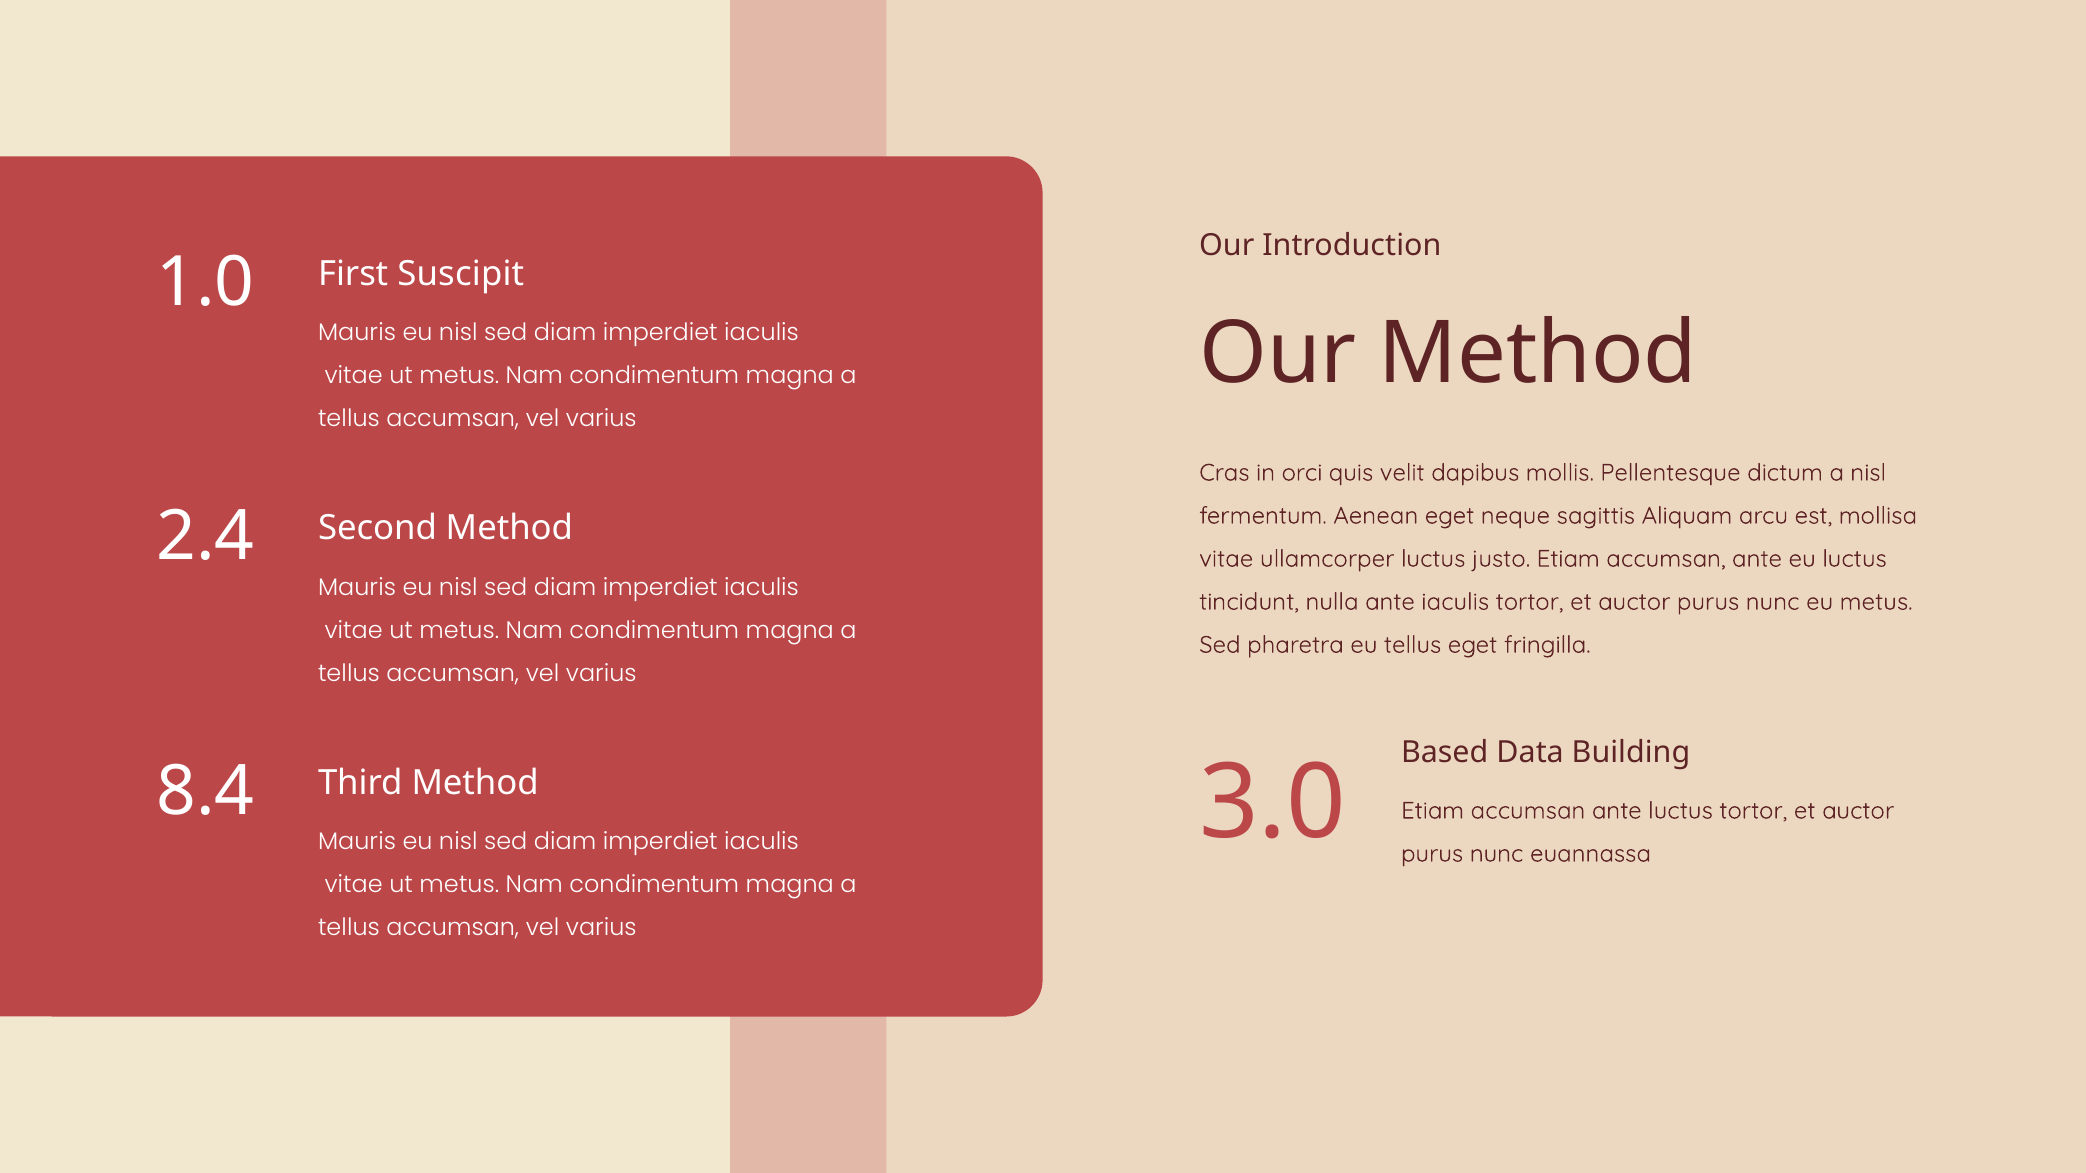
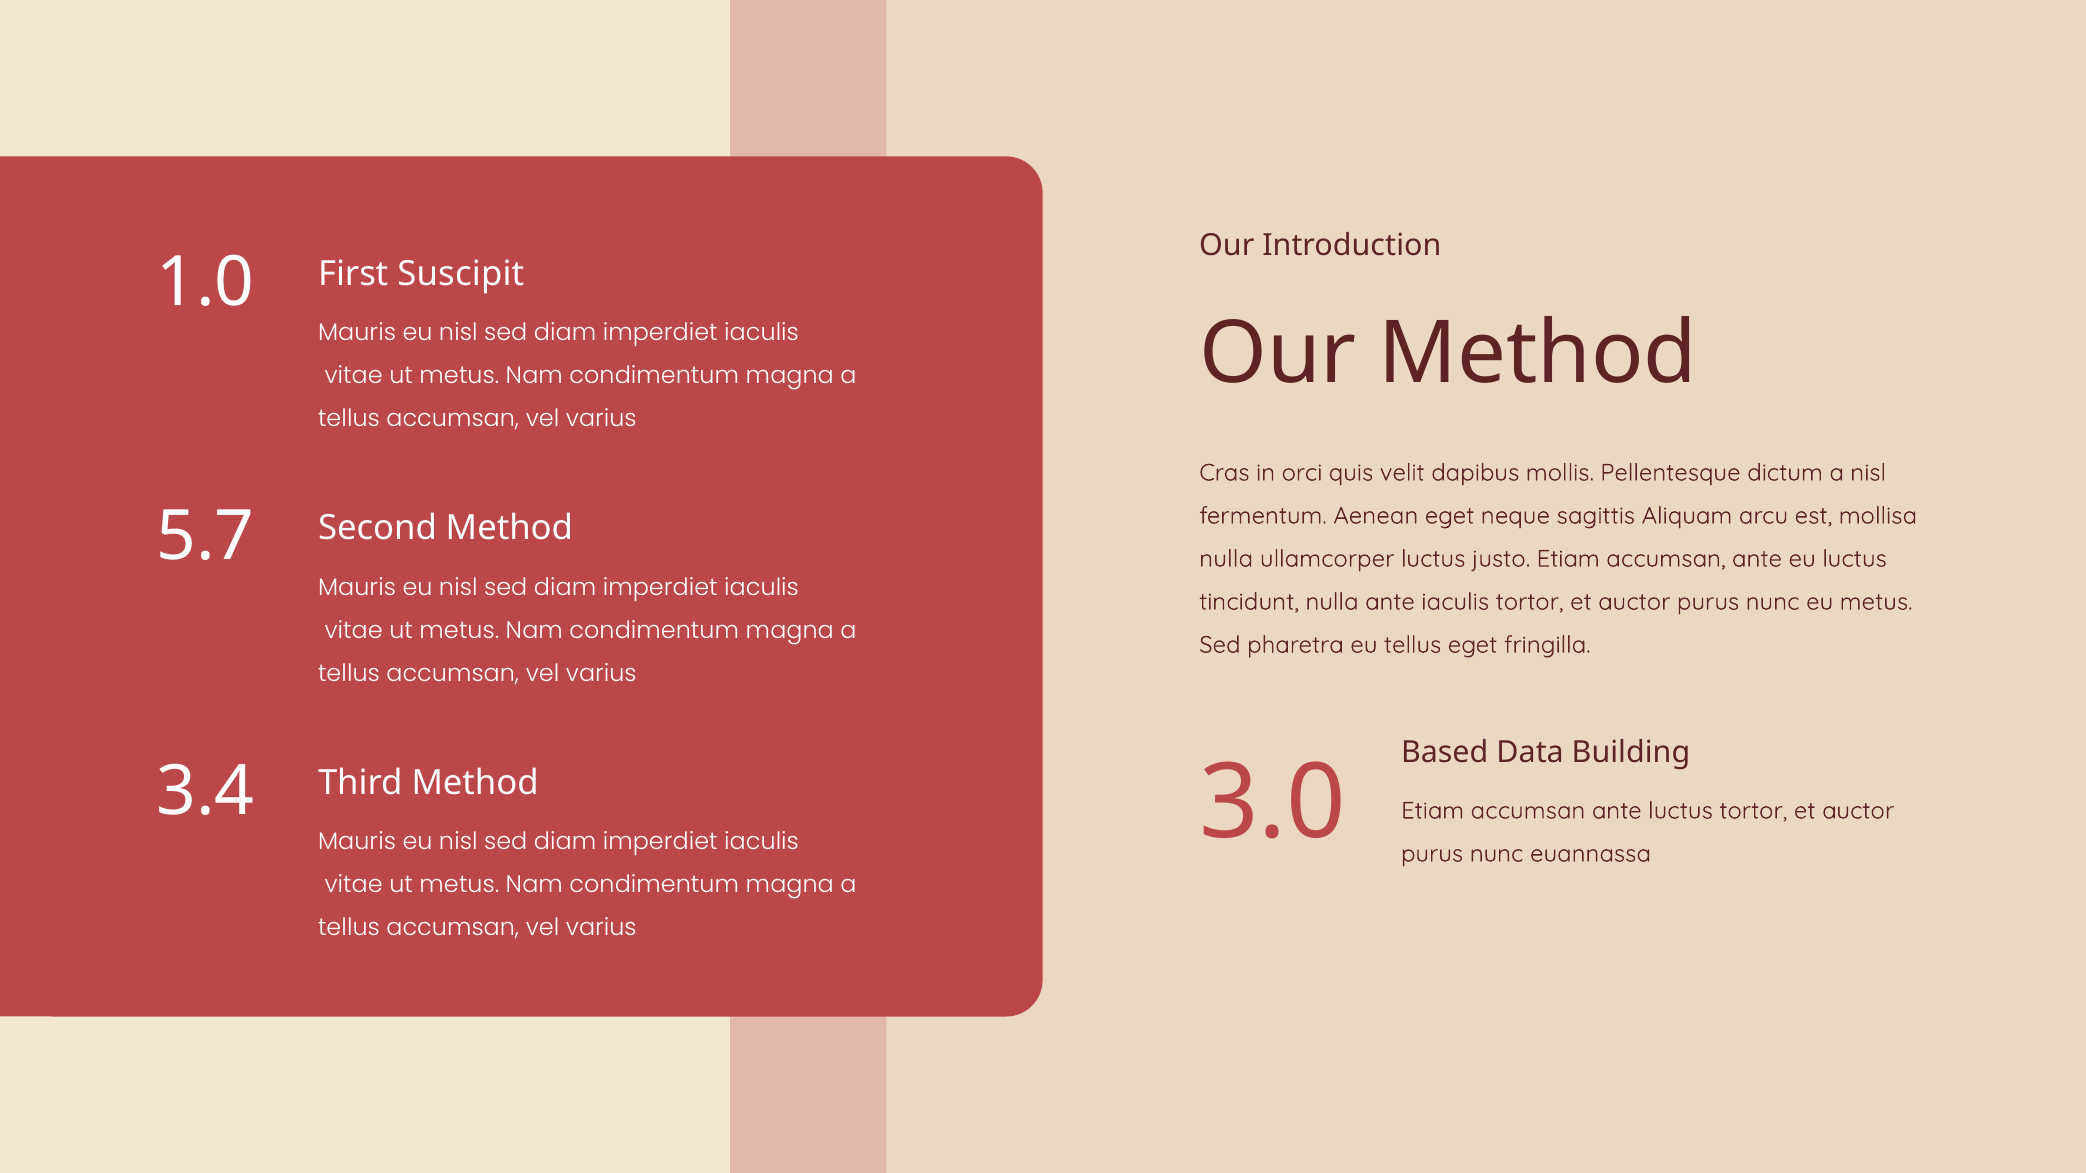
2.4: 2.4 -> 5.7
vitae at (1226, 559): vitae -> nulla
8.4: 8.4 -> 3.4
